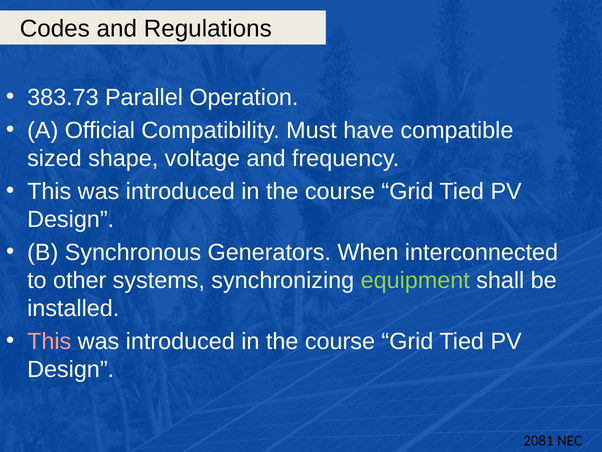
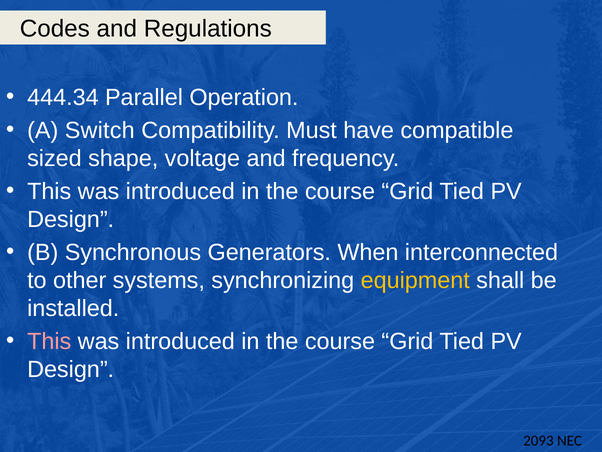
383.73: 383.73 -> 444.34
Official: Official -> Switch
equipment colour: light green -> yellow
2081: 2081 -> 2093
